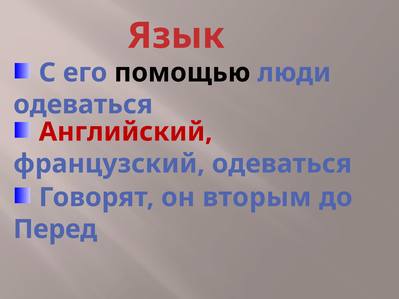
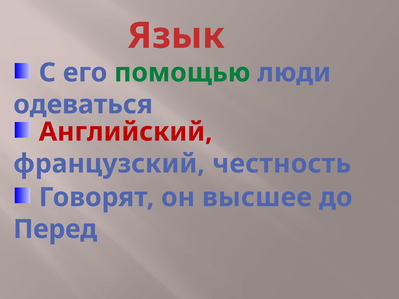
помощью colour: black -> green
французский одеваться: одеваться -> честность
вторым: вторым -> высшее
